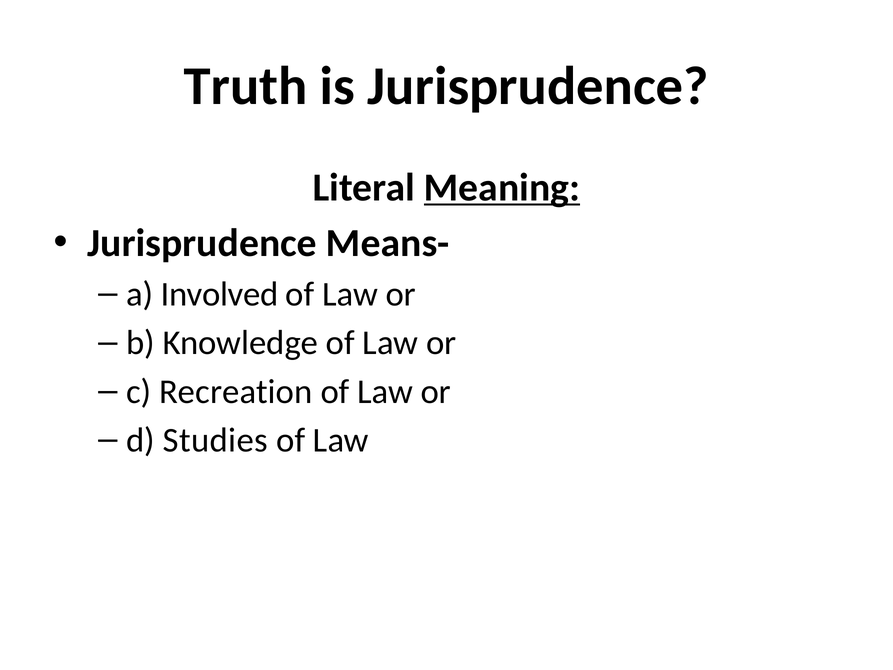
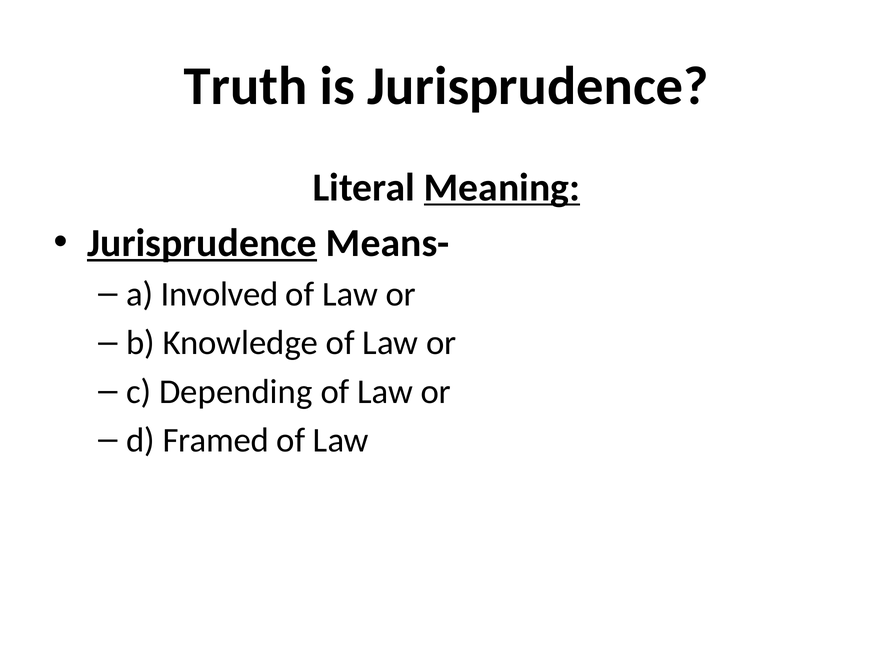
Jurisprudence at (202, 243) underline: none -> present
Recreation: Recreation -> Depending
Studies: Studies -> Framed
